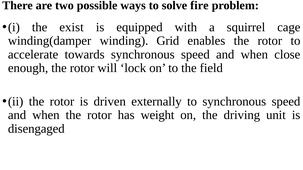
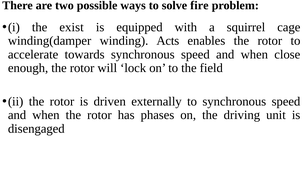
Grid: Grid -> Acts
weight: weight -> phases
